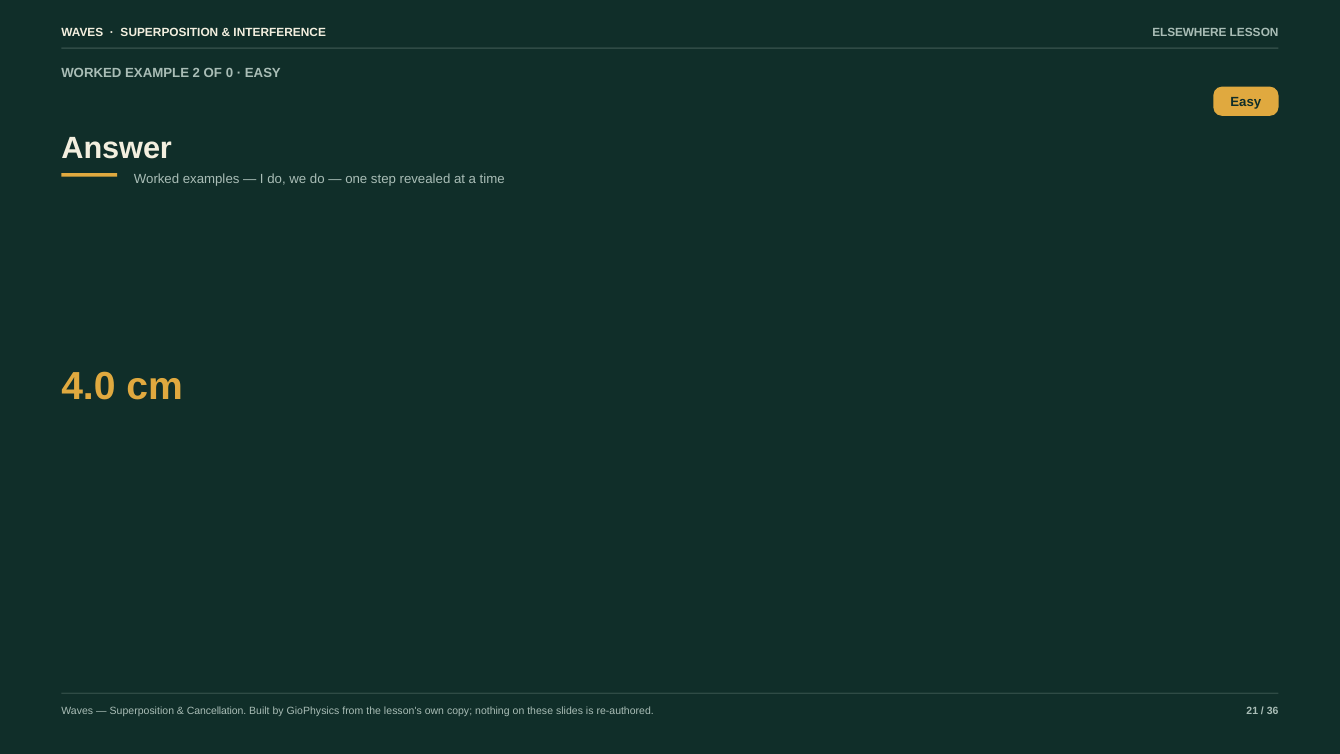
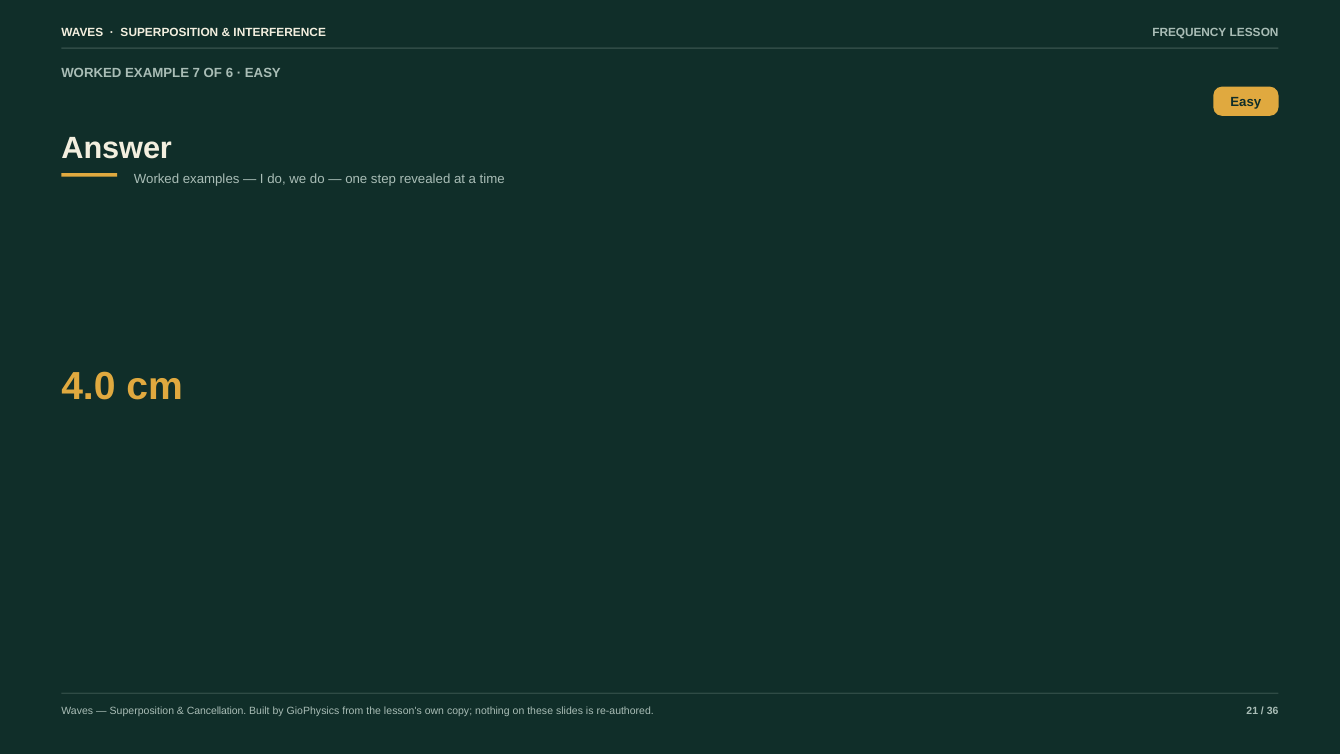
ELSEWHERE: ELSEWHERE -> FREQUENCY
2: 2 -> 7
0: 0 -> 6
